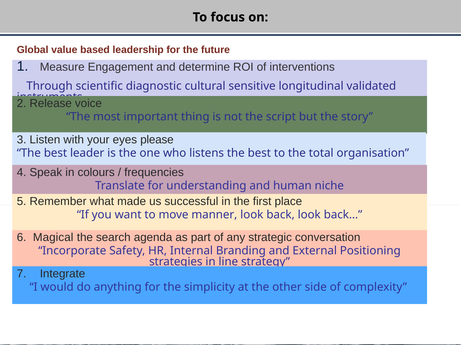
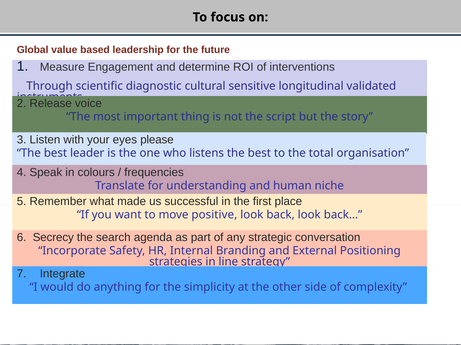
manner: manner -> positive
Magical: Magical -> Secrecy
